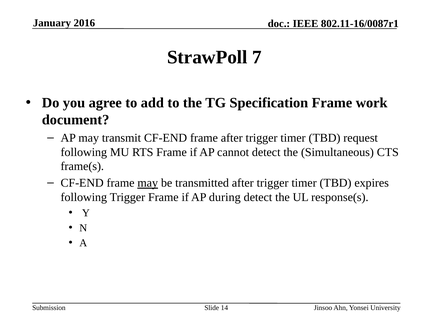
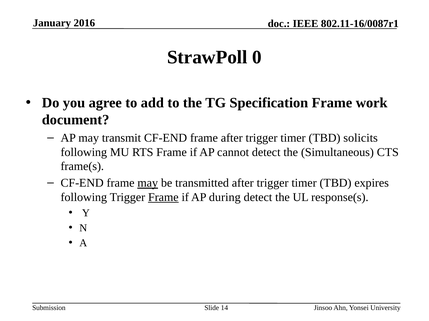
7: 7 -> 0
request: request -> solicits
Frame at (163, 198) underline: none -> present
